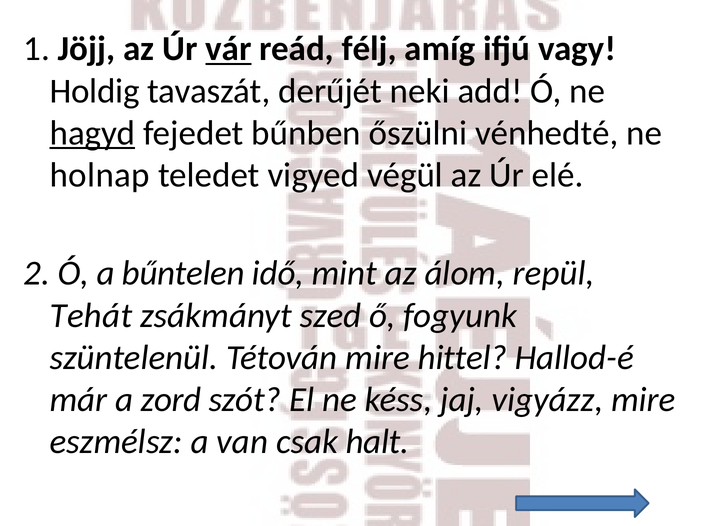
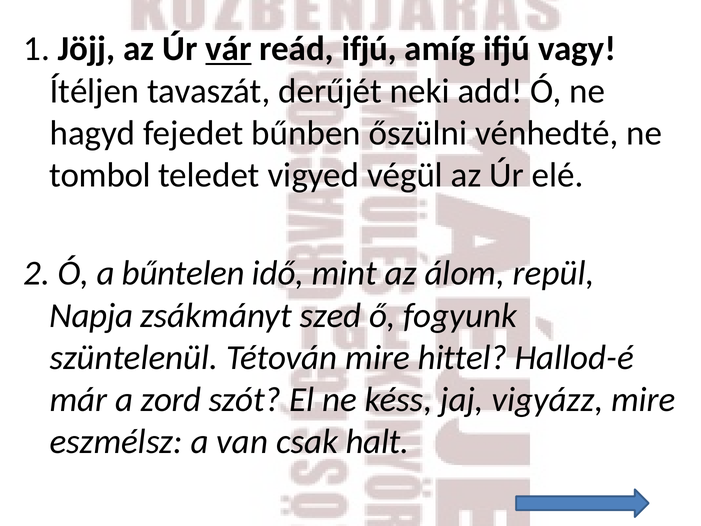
reád félj: félj -> ifjú
Holdig: Holdig -> Ítéljen
hagyd underline: present -> none
holnap: holnap -> tombol
Tehát: Tehát -> Napja
